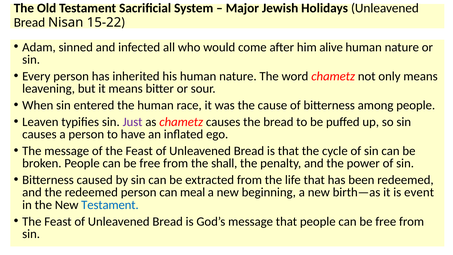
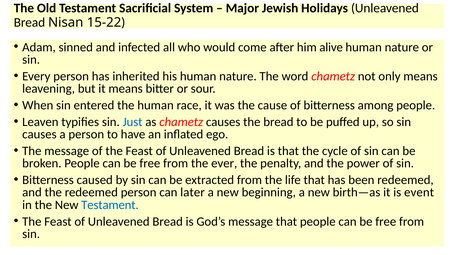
Just colour: purple -> blue
shall: shall -> ever
meal: meal -> later
